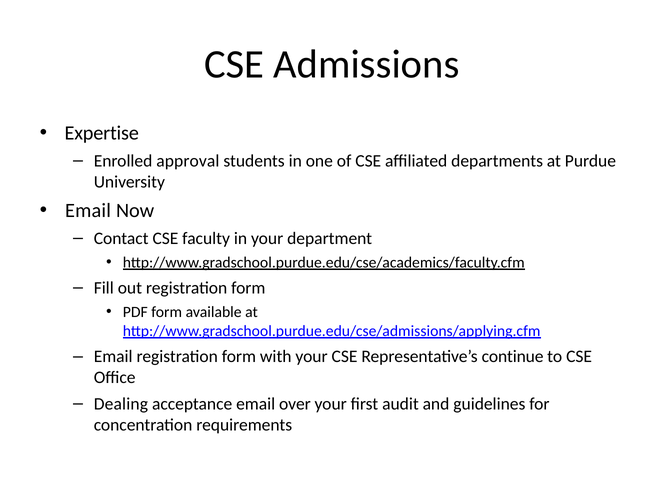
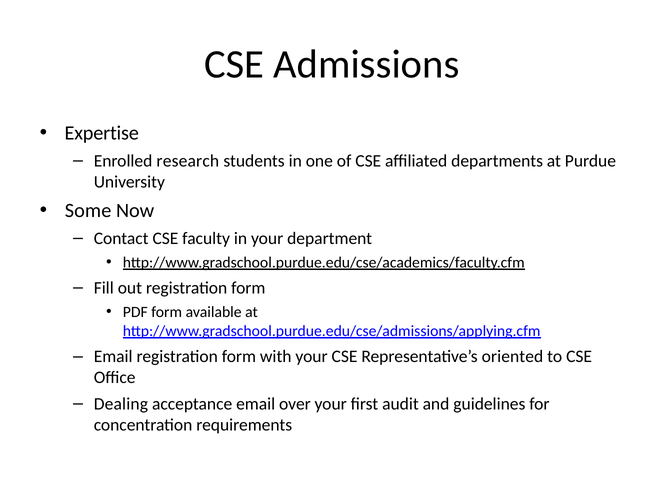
approval: approval -> research
Email at (88, 211): Email -> Some
continue: continue -> oriented
